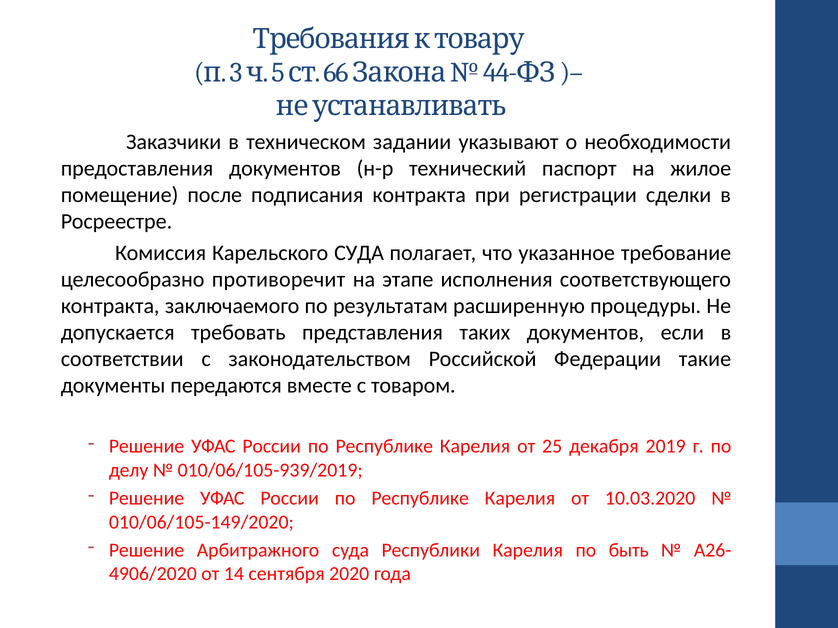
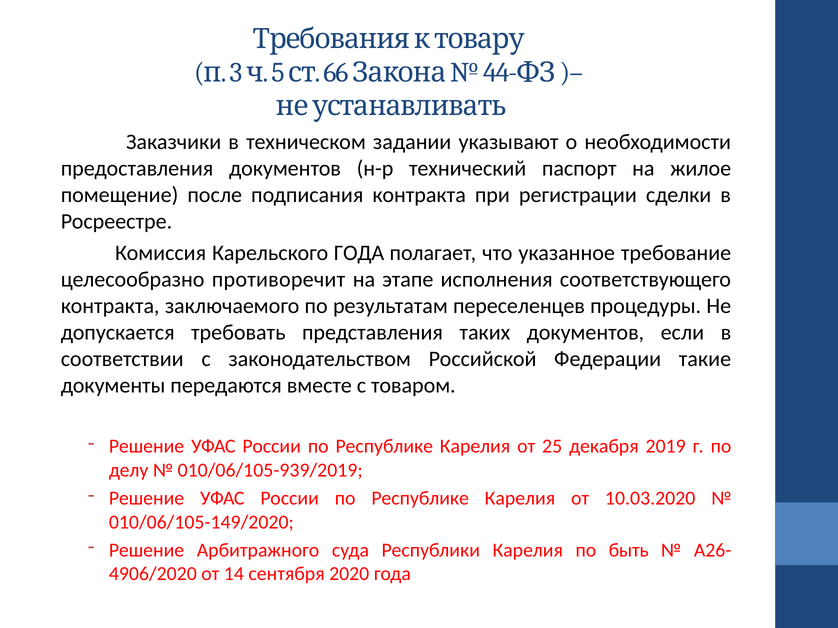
Карельского СУДА: СУДА -> ГОДА
расширенную: расширенную -> переселенцев
